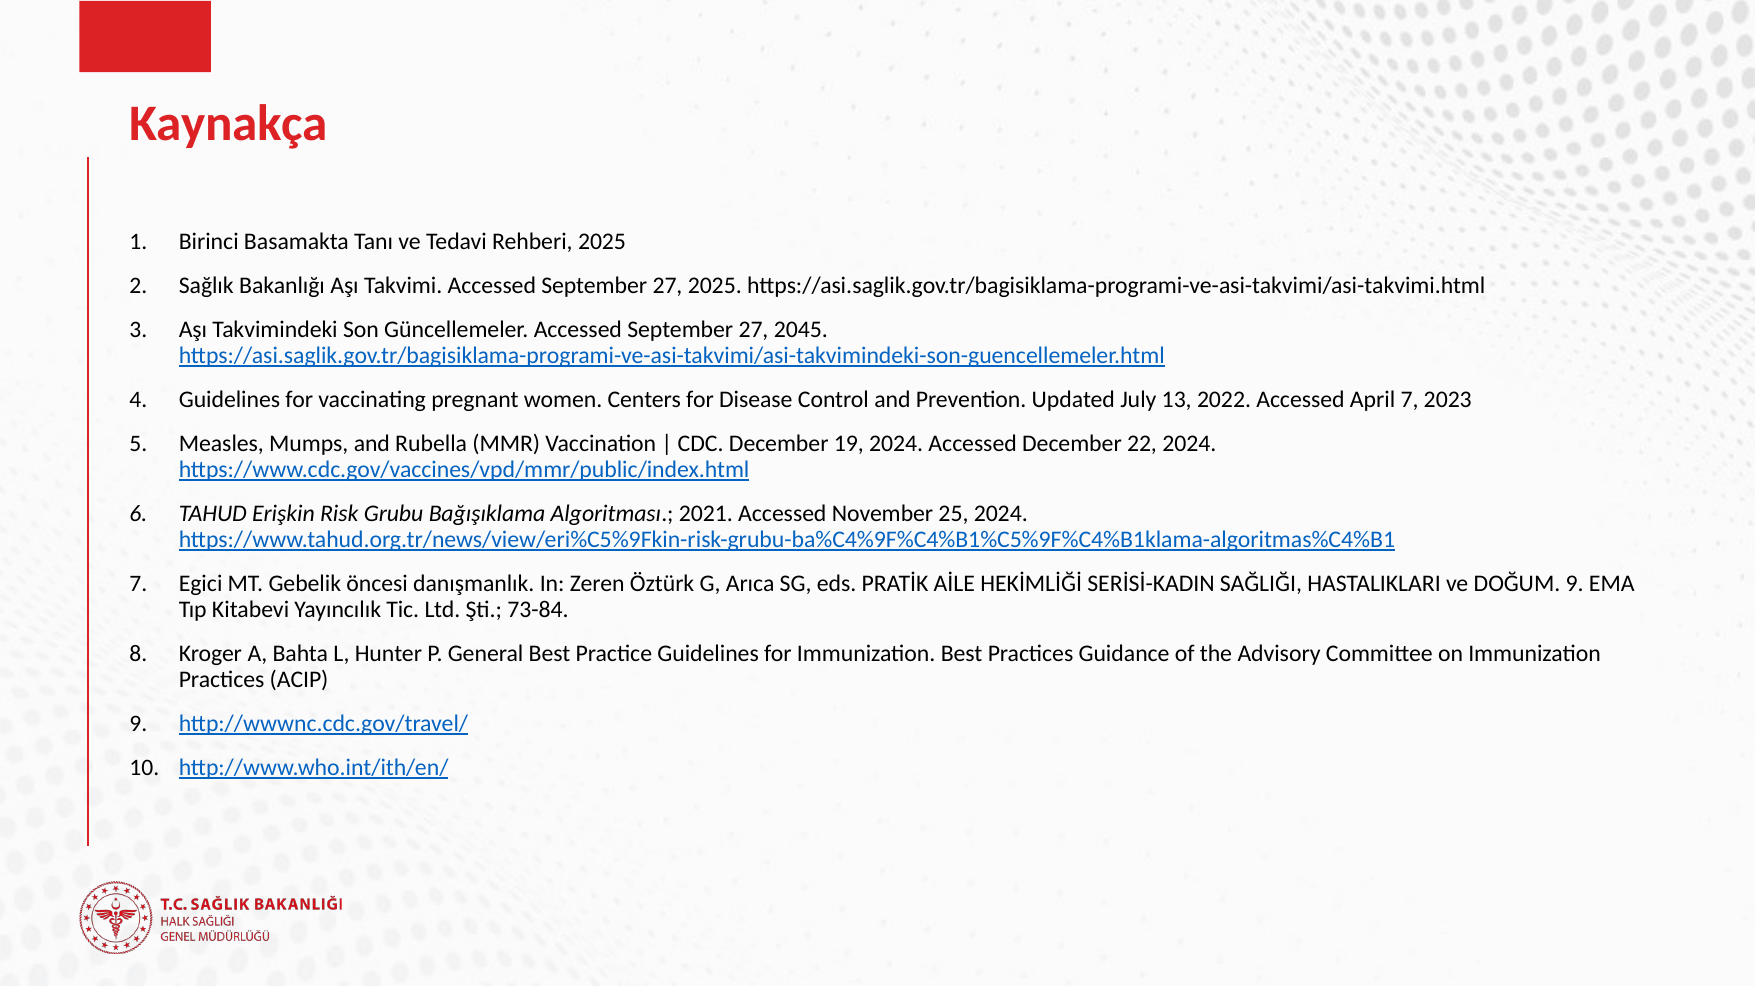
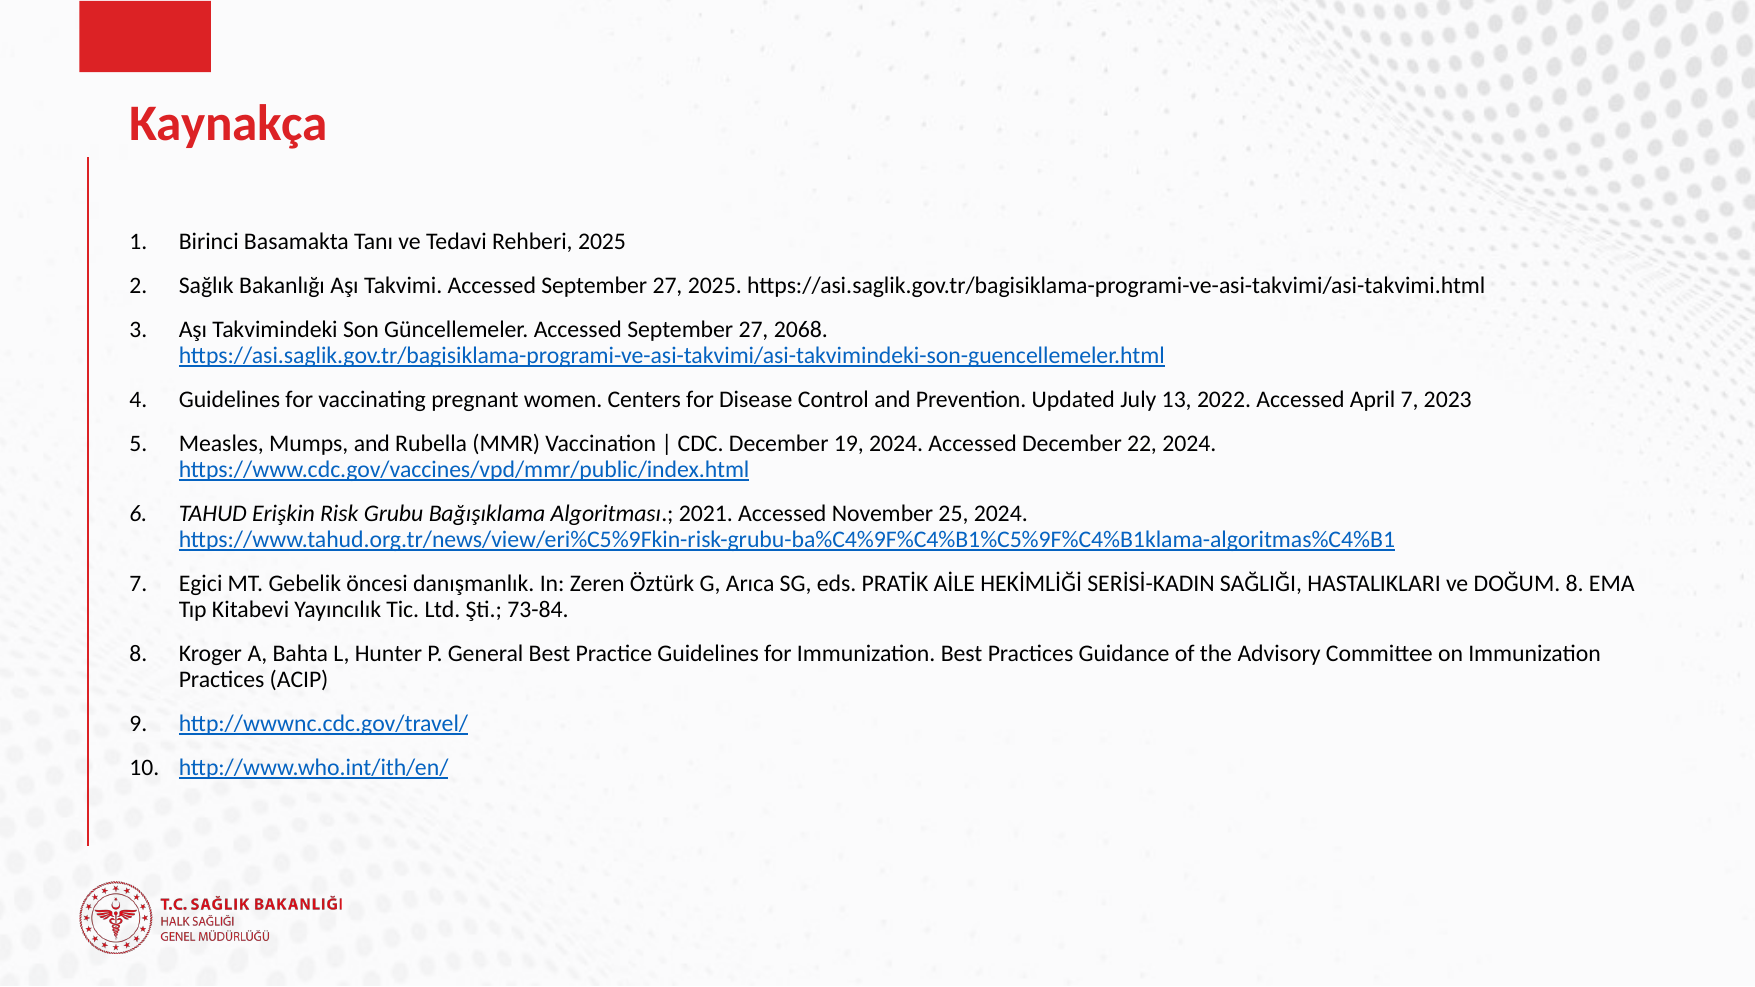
2045: 2045 -> 2068
DOĞUM 9: 9 -> 8
